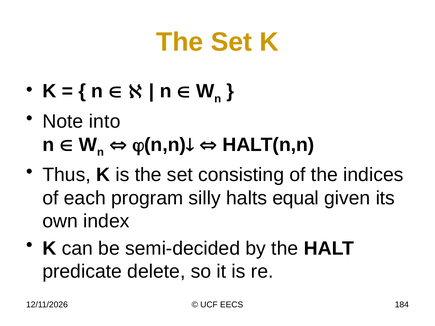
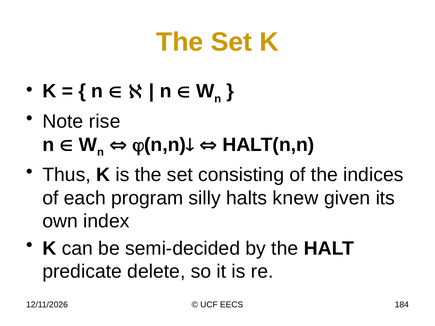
into: into -> rise
equal: equal -> knew
